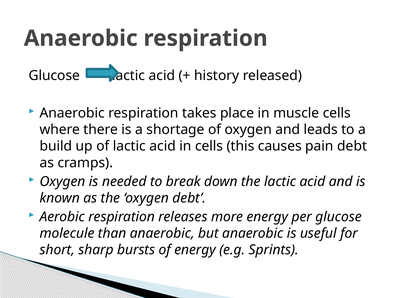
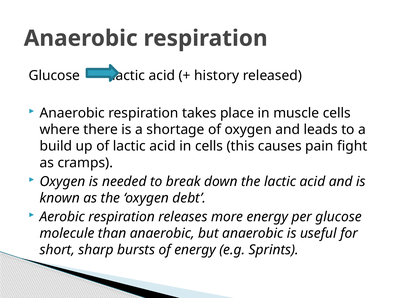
pain debt: debt -> fight
